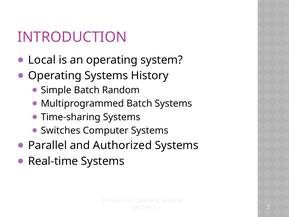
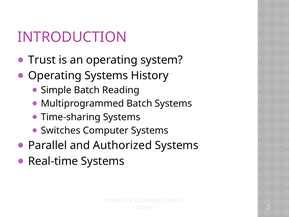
Local: Local -> Trust
Random: Random -> Reading
